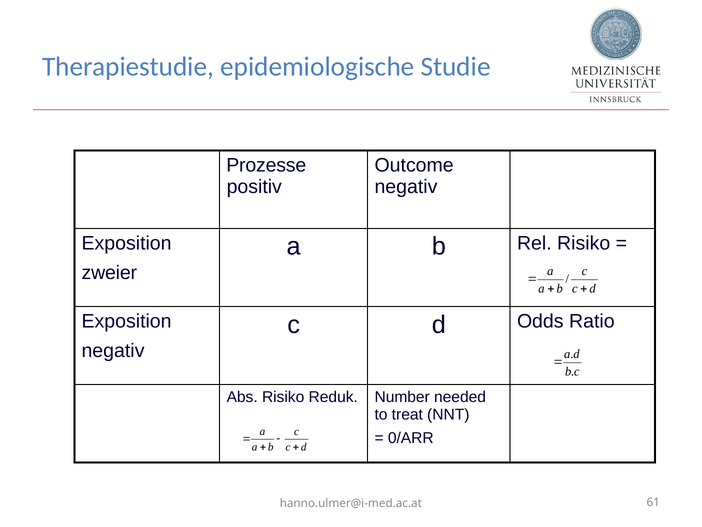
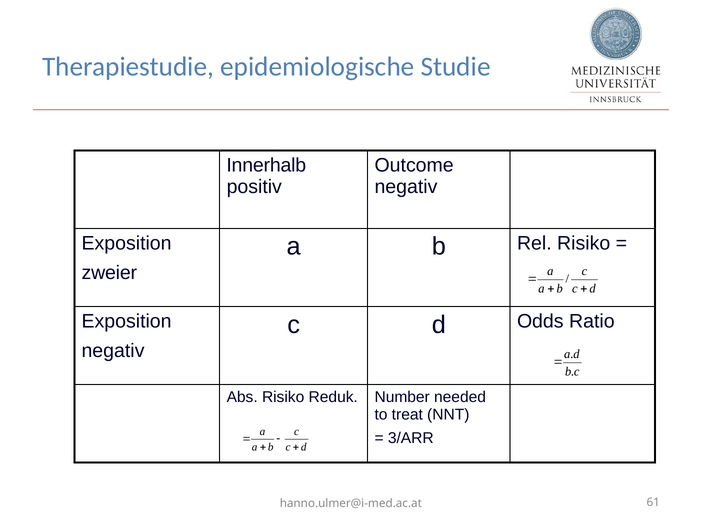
Prozesse: Prozesse -> Innerhalb
0/ARR: 0/ARR -> 3/ARR
